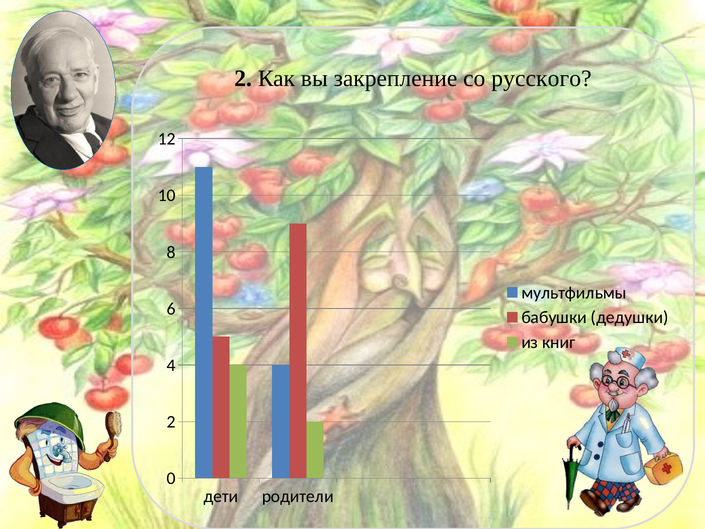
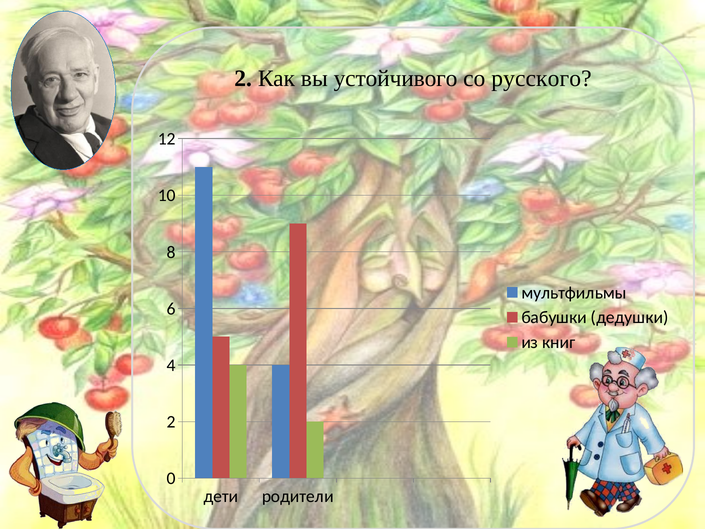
закрепление: закрепление -> устойчивого
